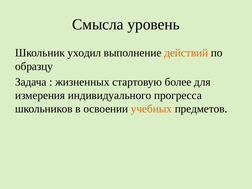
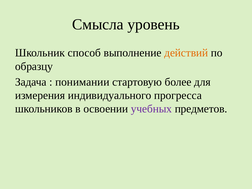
уходил: уходил -> способ
жизненных: жизненных -> понимании
учебных colour: orange -> purple
